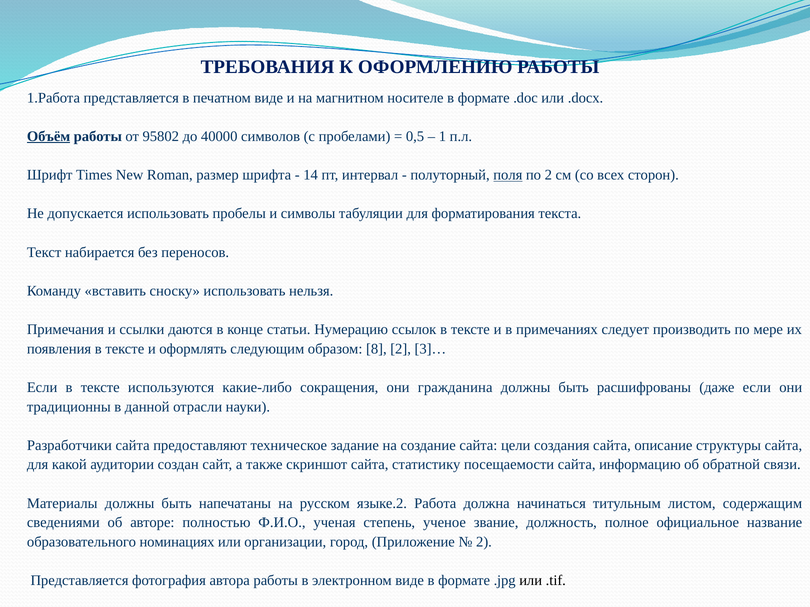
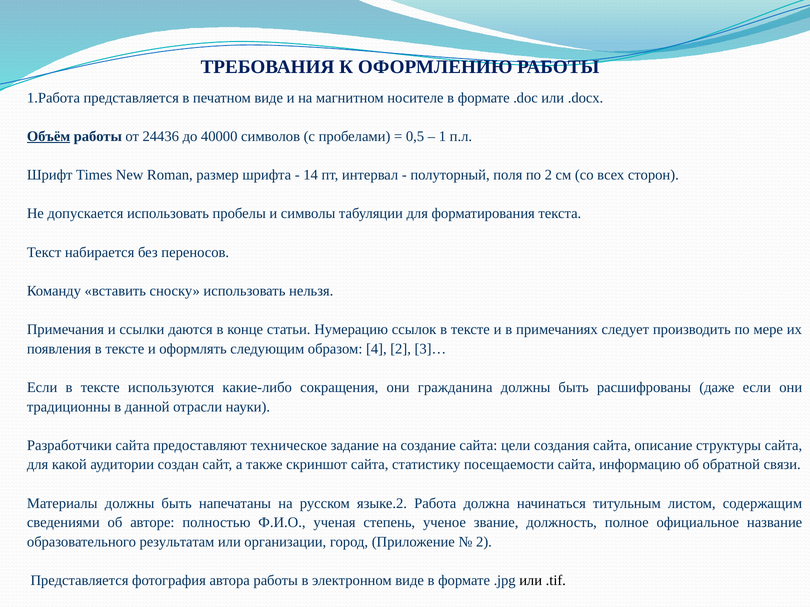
95802: 95802 -> 24436
поля underline: present -> none
8: 8 -> 4
номинациях: номинациях -> результатам
